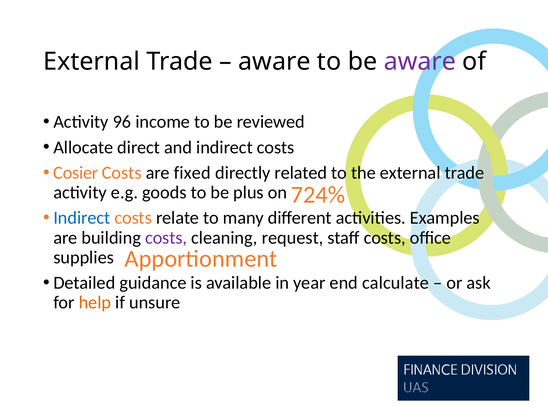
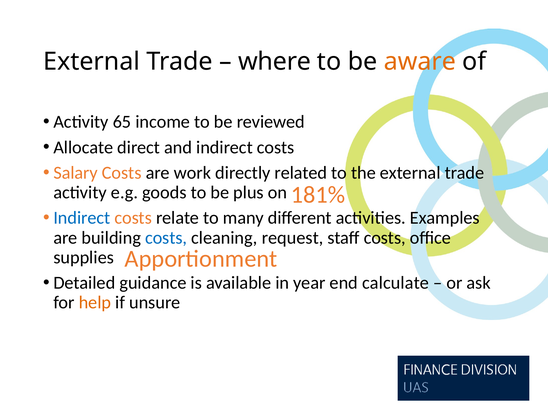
aware at (274, 61): aware -> where
aware at (420, 61) colour: purple -> orange
96: 96 -> 65
Cosier: Cosier -> Salary
fixed: fixed -> work
724%: 724% -> 181%
costs at (166, 238) colour: purple -> blue
